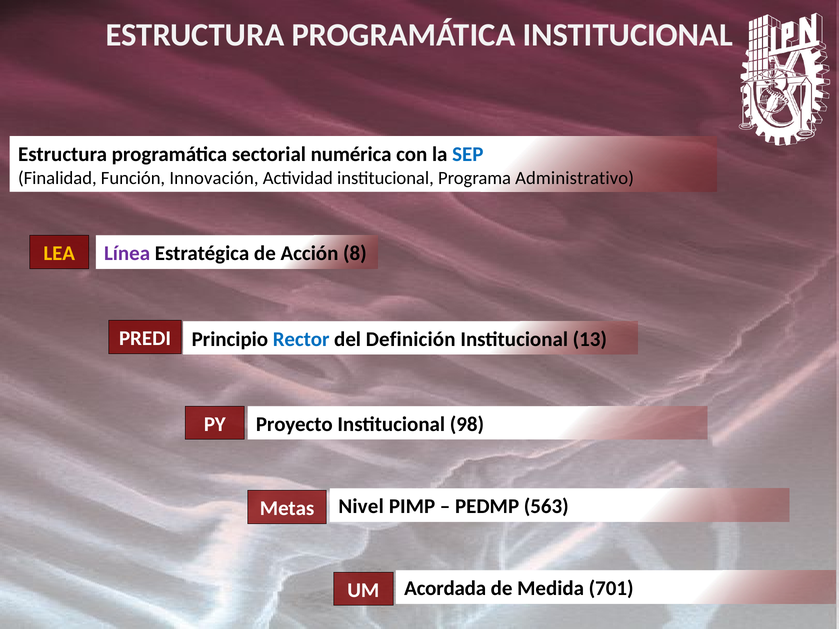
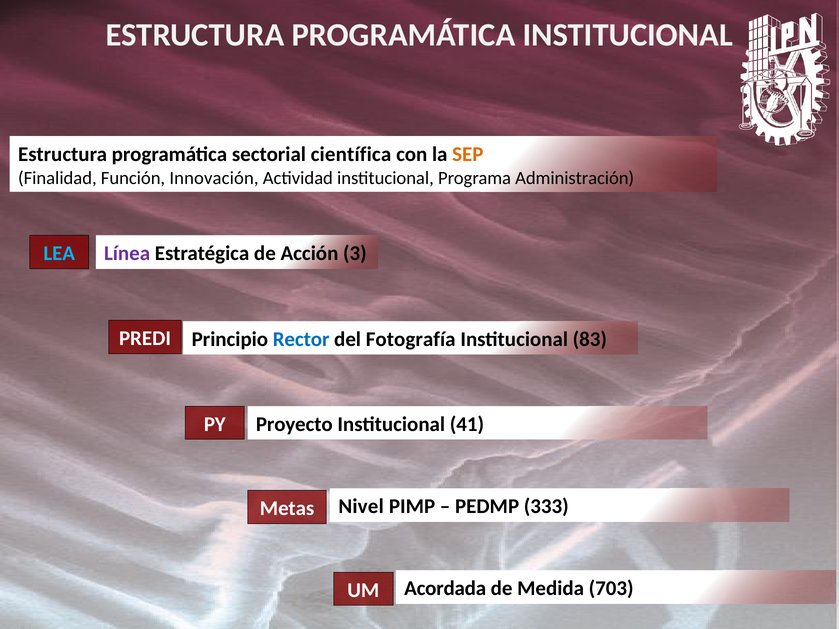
numérica: numérica -> científica
SEP colour: blue -> orange
Administrativo: Administrativo -> Administración
LEA colour: yellow -> light blue
8: 8 -> 3
Definición: Definición -> Fotografía
13: 13 -> 83
98: 98 -> 41
563: 563 -> 333
701: 701 -> 703
